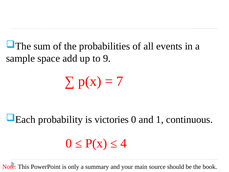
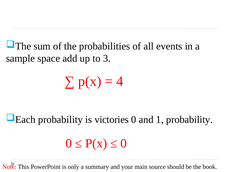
9: 9 -> 3
7: 7 -> 4
1 continuous: continuous -> probability
4 at (124, 143): 4 -> 0
